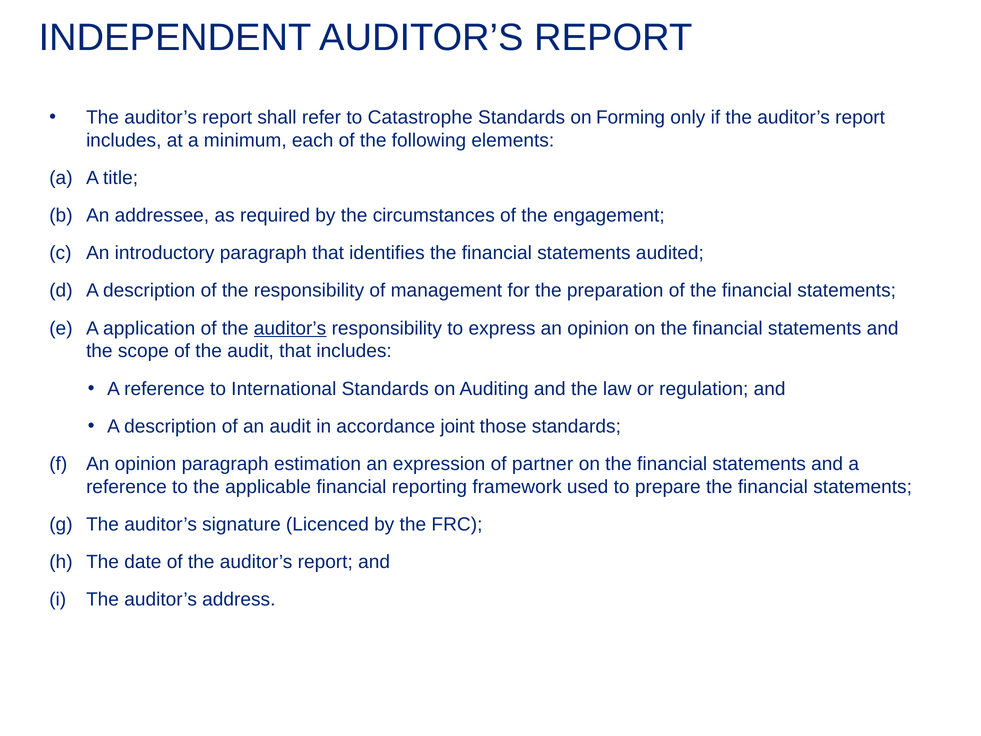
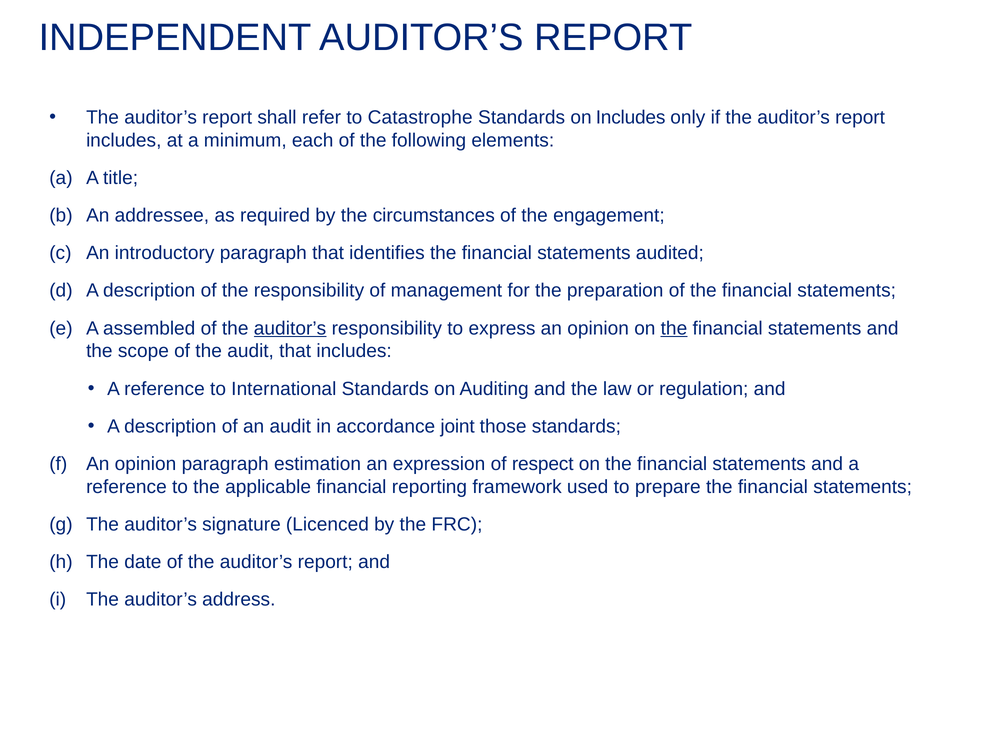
on Forming: Forming -> Includes
application: application -> assembled
the at (674, 328) underline: none -> present
partner: partner -> respect
